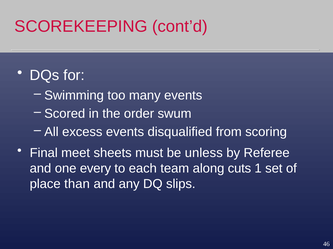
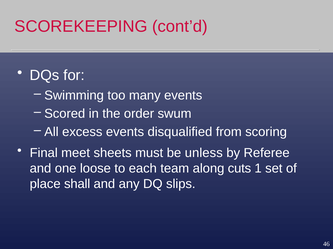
every: every -> loose
than: than -> shall
